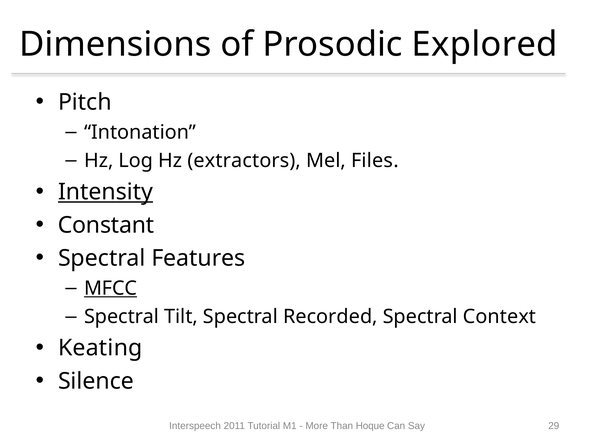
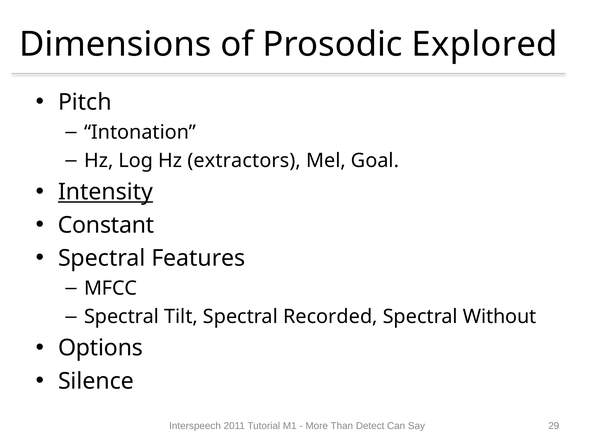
Files: Files -> Goal
MFCC underline: present -> none
Context: Context -> Without
Keating: Keating -> Options
Hoque: Hoque -> Detect
